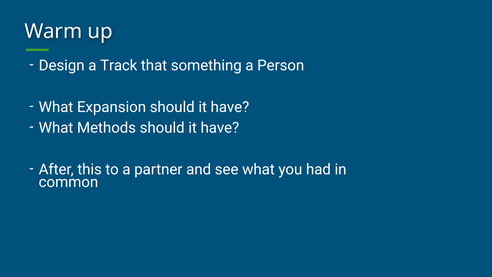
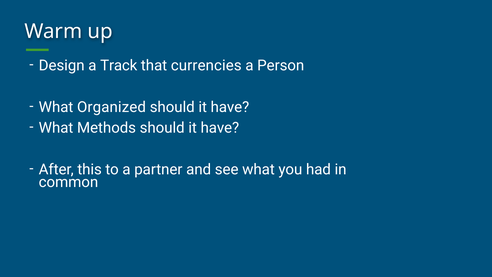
something: something -> currencies
Expansion: Expansion -> Organized
